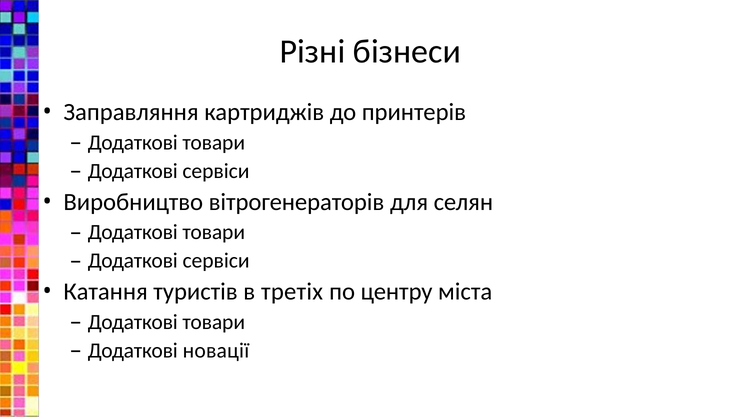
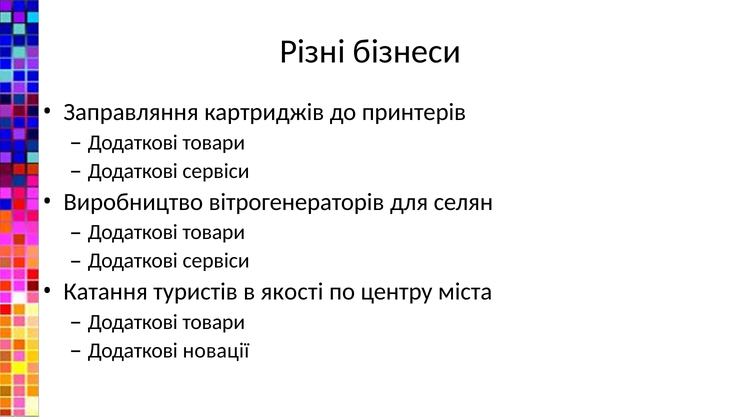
третіх: третіх -> якості
